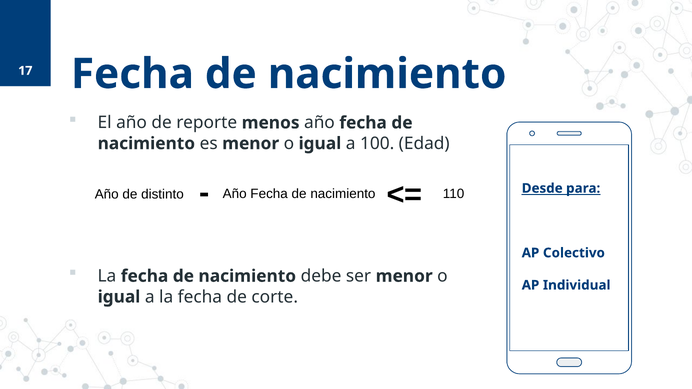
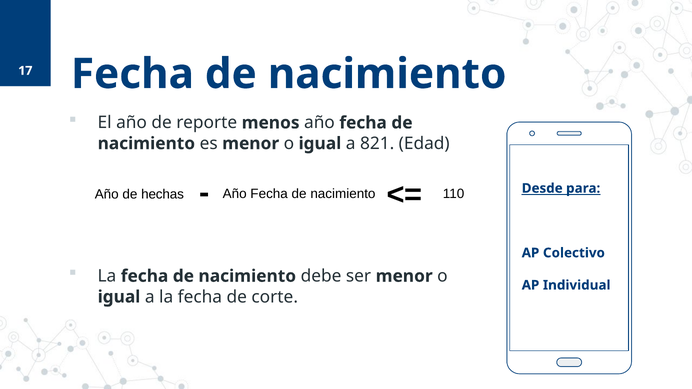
100: 100 -> 821
distinto: distinto -> hechas
